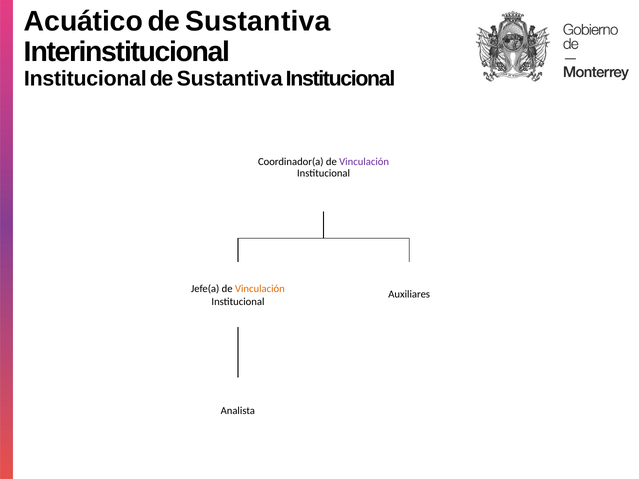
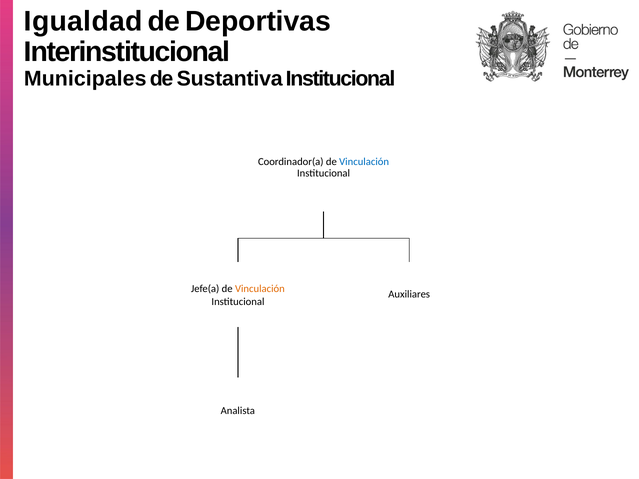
Acuático: Acuático -> Igualdad
Sustantiva at (258, 21): Sustantiva -> Deportivas
Institucional at (85, 79): Institucional -> Municipales
Vinculación at (364, 162) colour: purple -> blue
